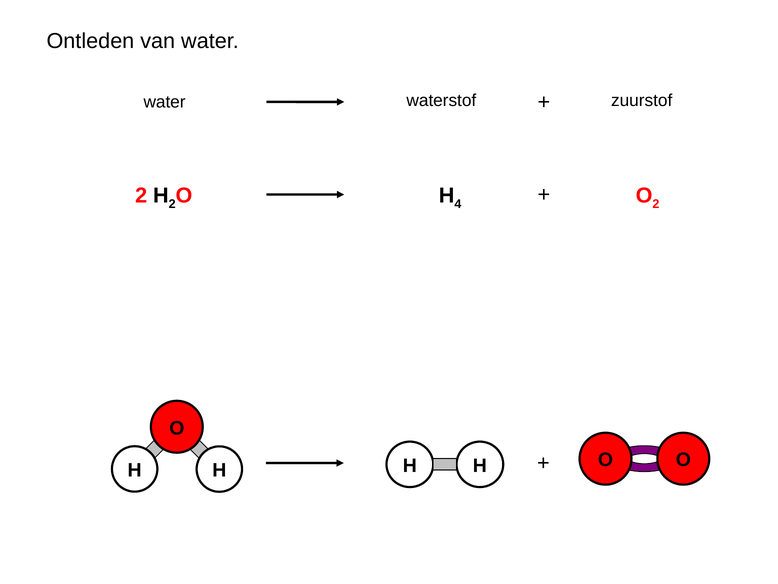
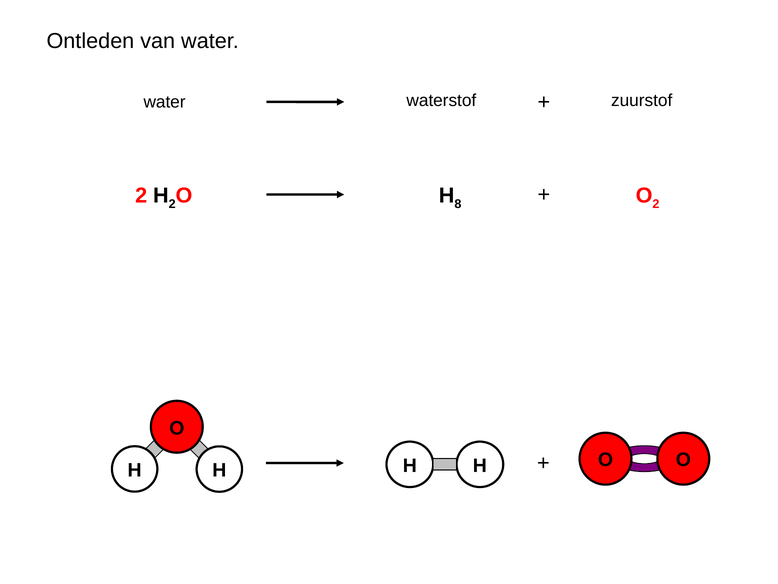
4: 4 -> 8
